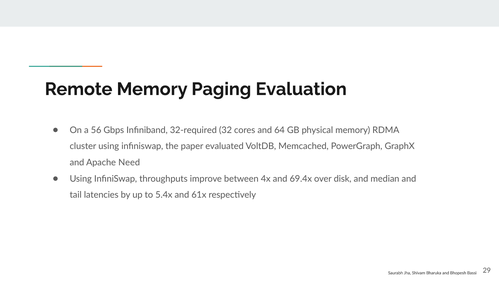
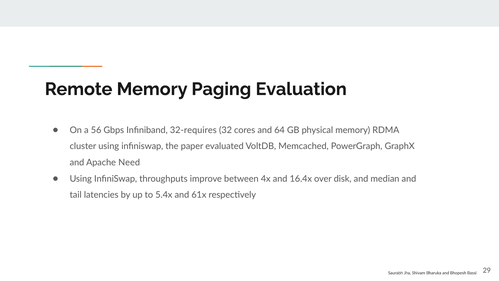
32-required: 32-required -> 32-requires
69.4x: 69.4x -> 16.4x
